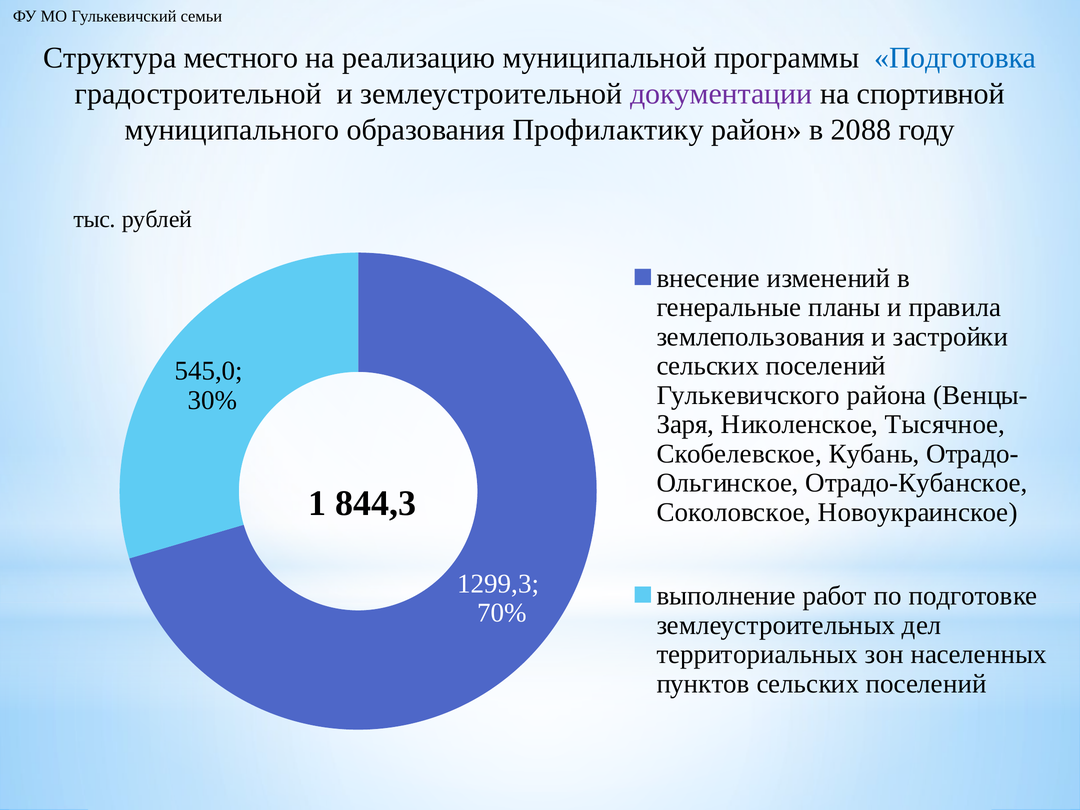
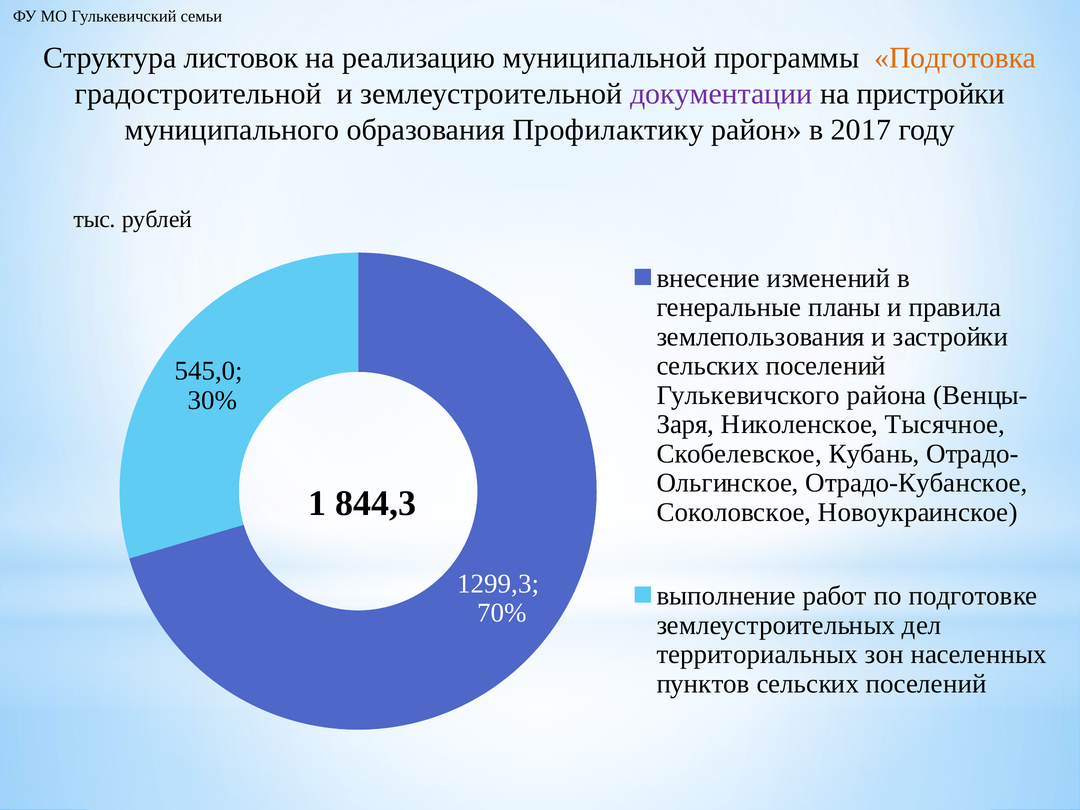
местного: местного -> листовок
Подготовка colour: blue -> orange
спортивной: спортивной -> пристройки
2088: 2088 -> 2017
